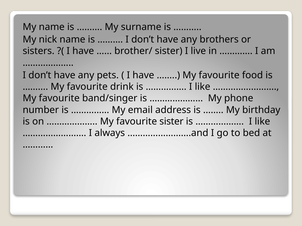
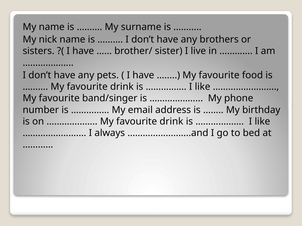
sister at (171, 122): sister -> drink
